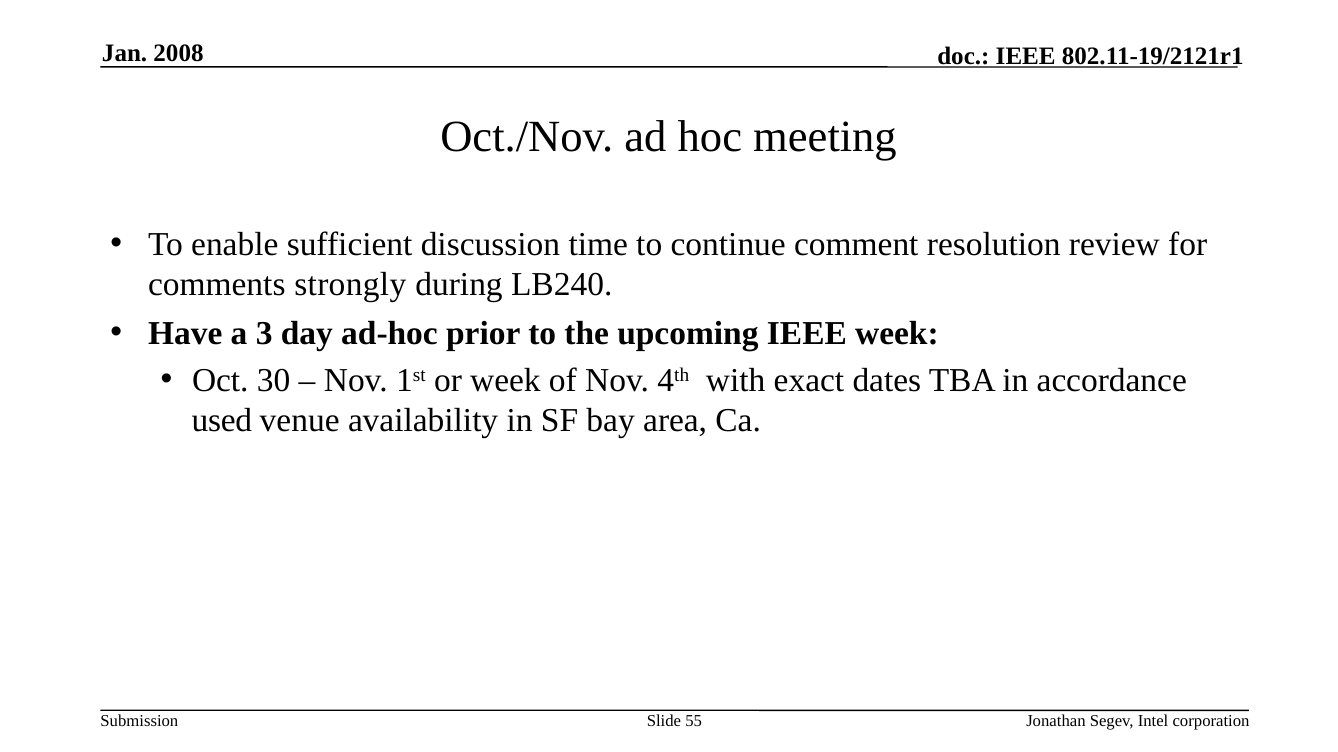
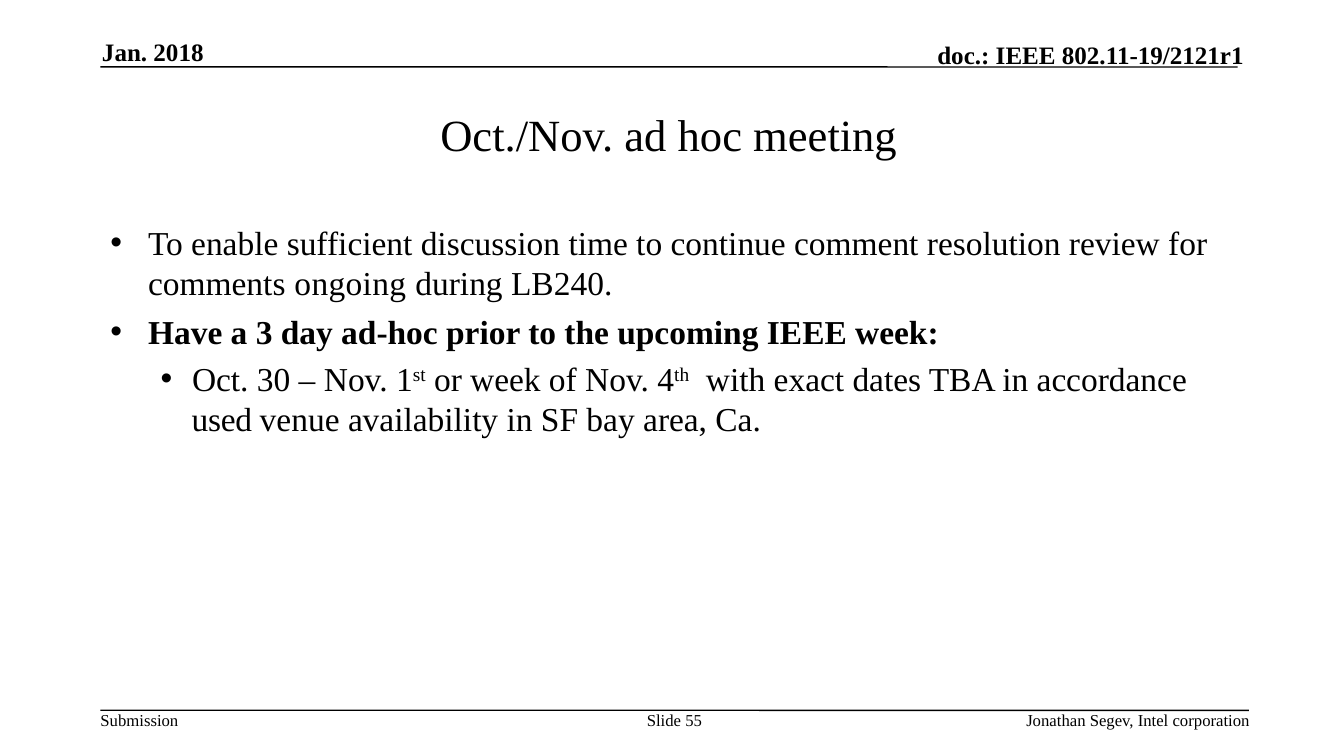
2008: 2008 -> 2018
strongly: strongly -> ongoing
